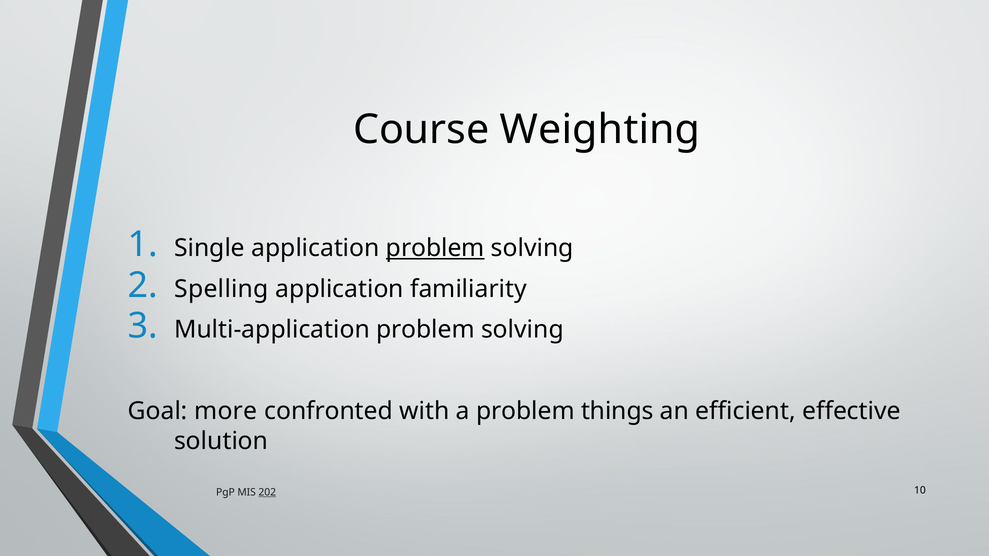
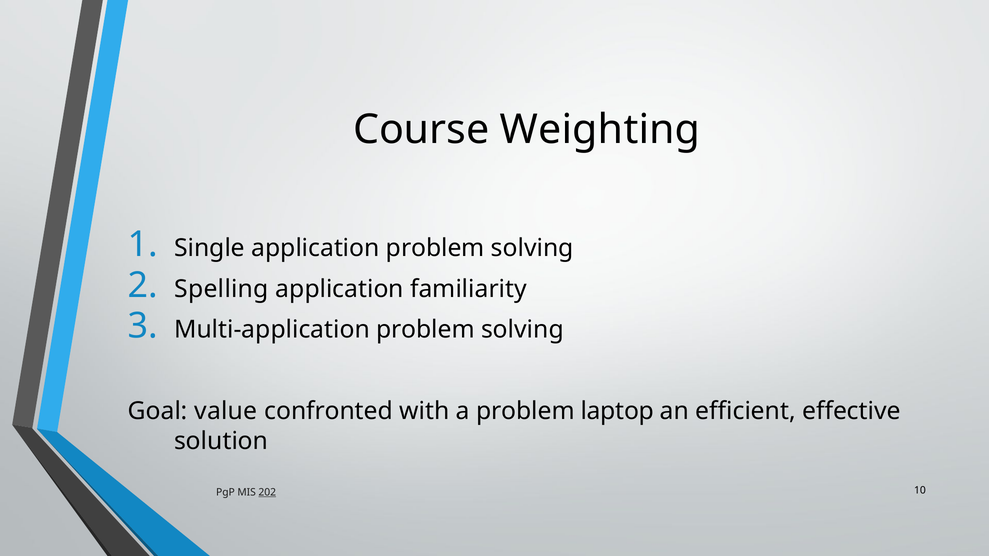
problem at (435, 248) underline: present -> none
more: more -> value
things: things -> laptop
